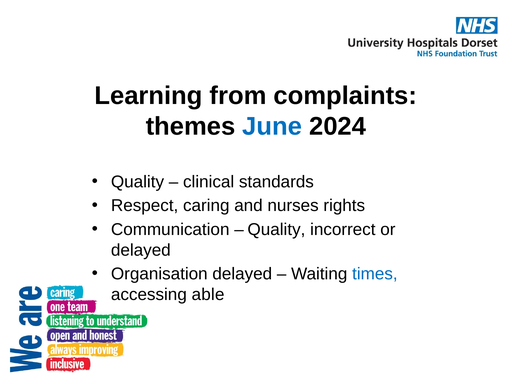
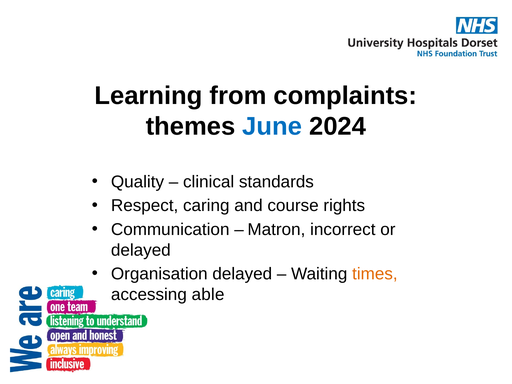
nurses: nurses -> course
Quality at (276, 230): Quality -> Matron
times colour: blue -> orange
